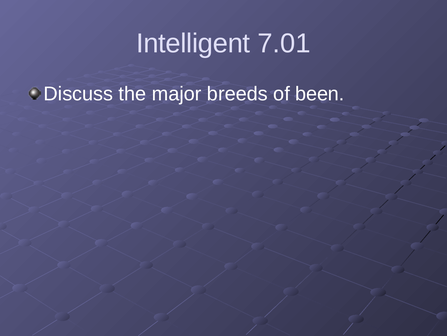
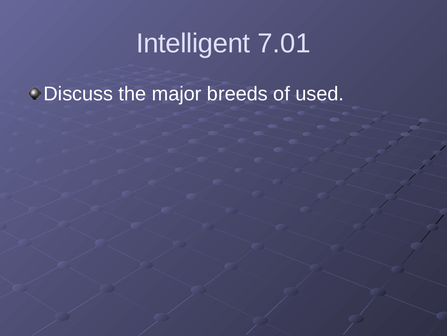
been: been -> used
